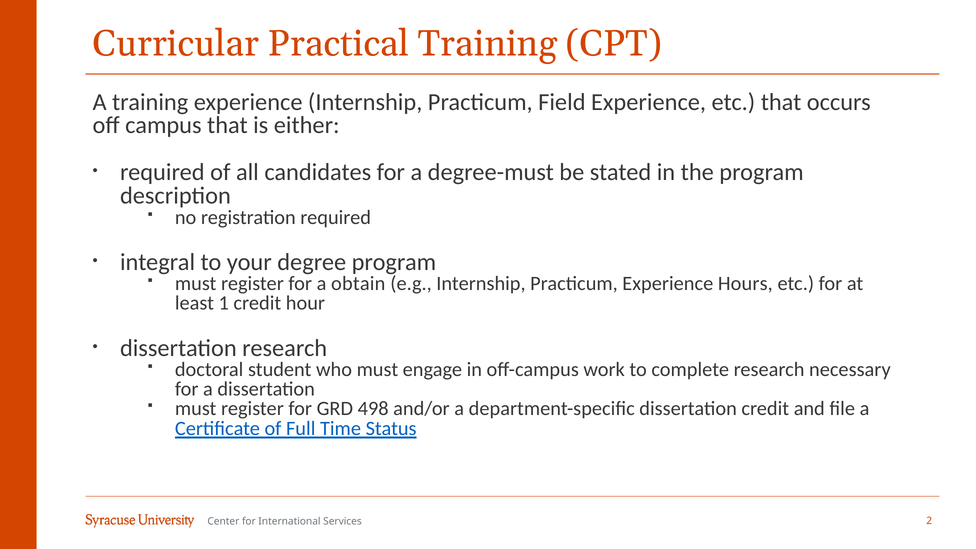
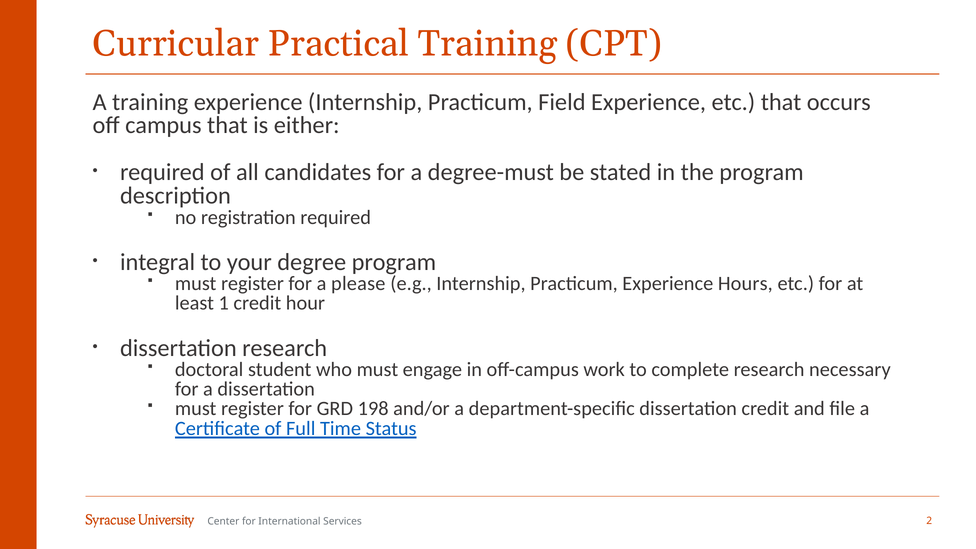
obtain: obtain -> please
498: 498 -> 198
